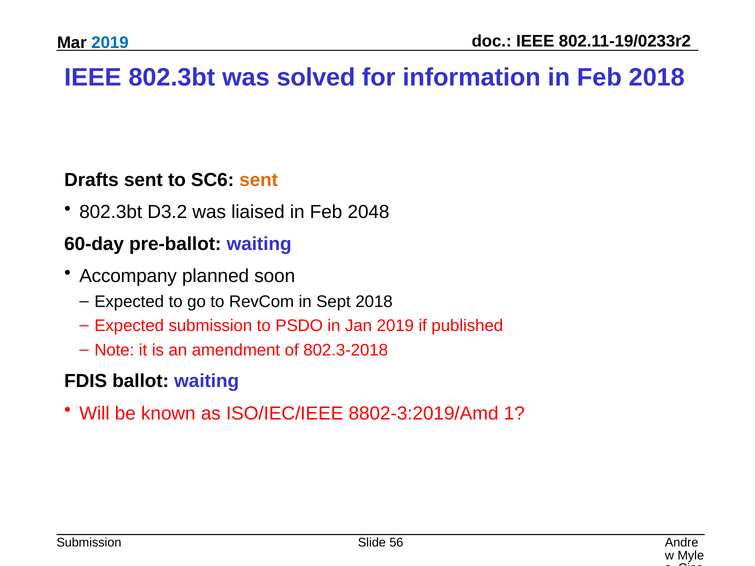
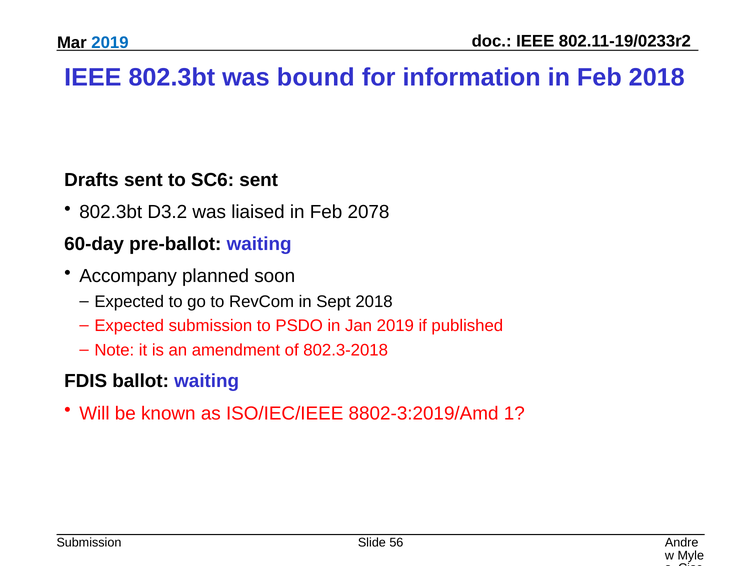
solved: solved -> bound
sent at (259, 180) colour: orange -> black
2048: 2048 -> 2078
